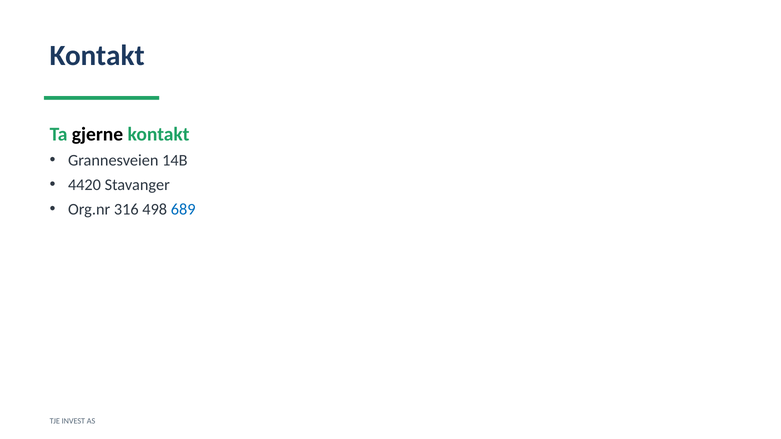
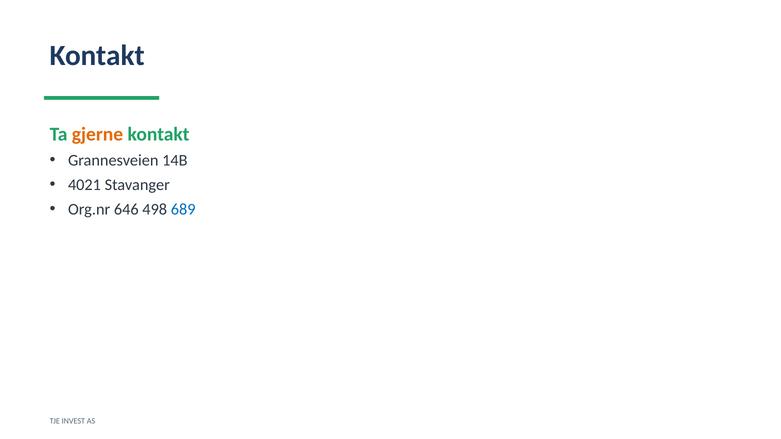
gjerne colour: black -> orange
4420: 4420 -> 4021
316: 316 -> 646
